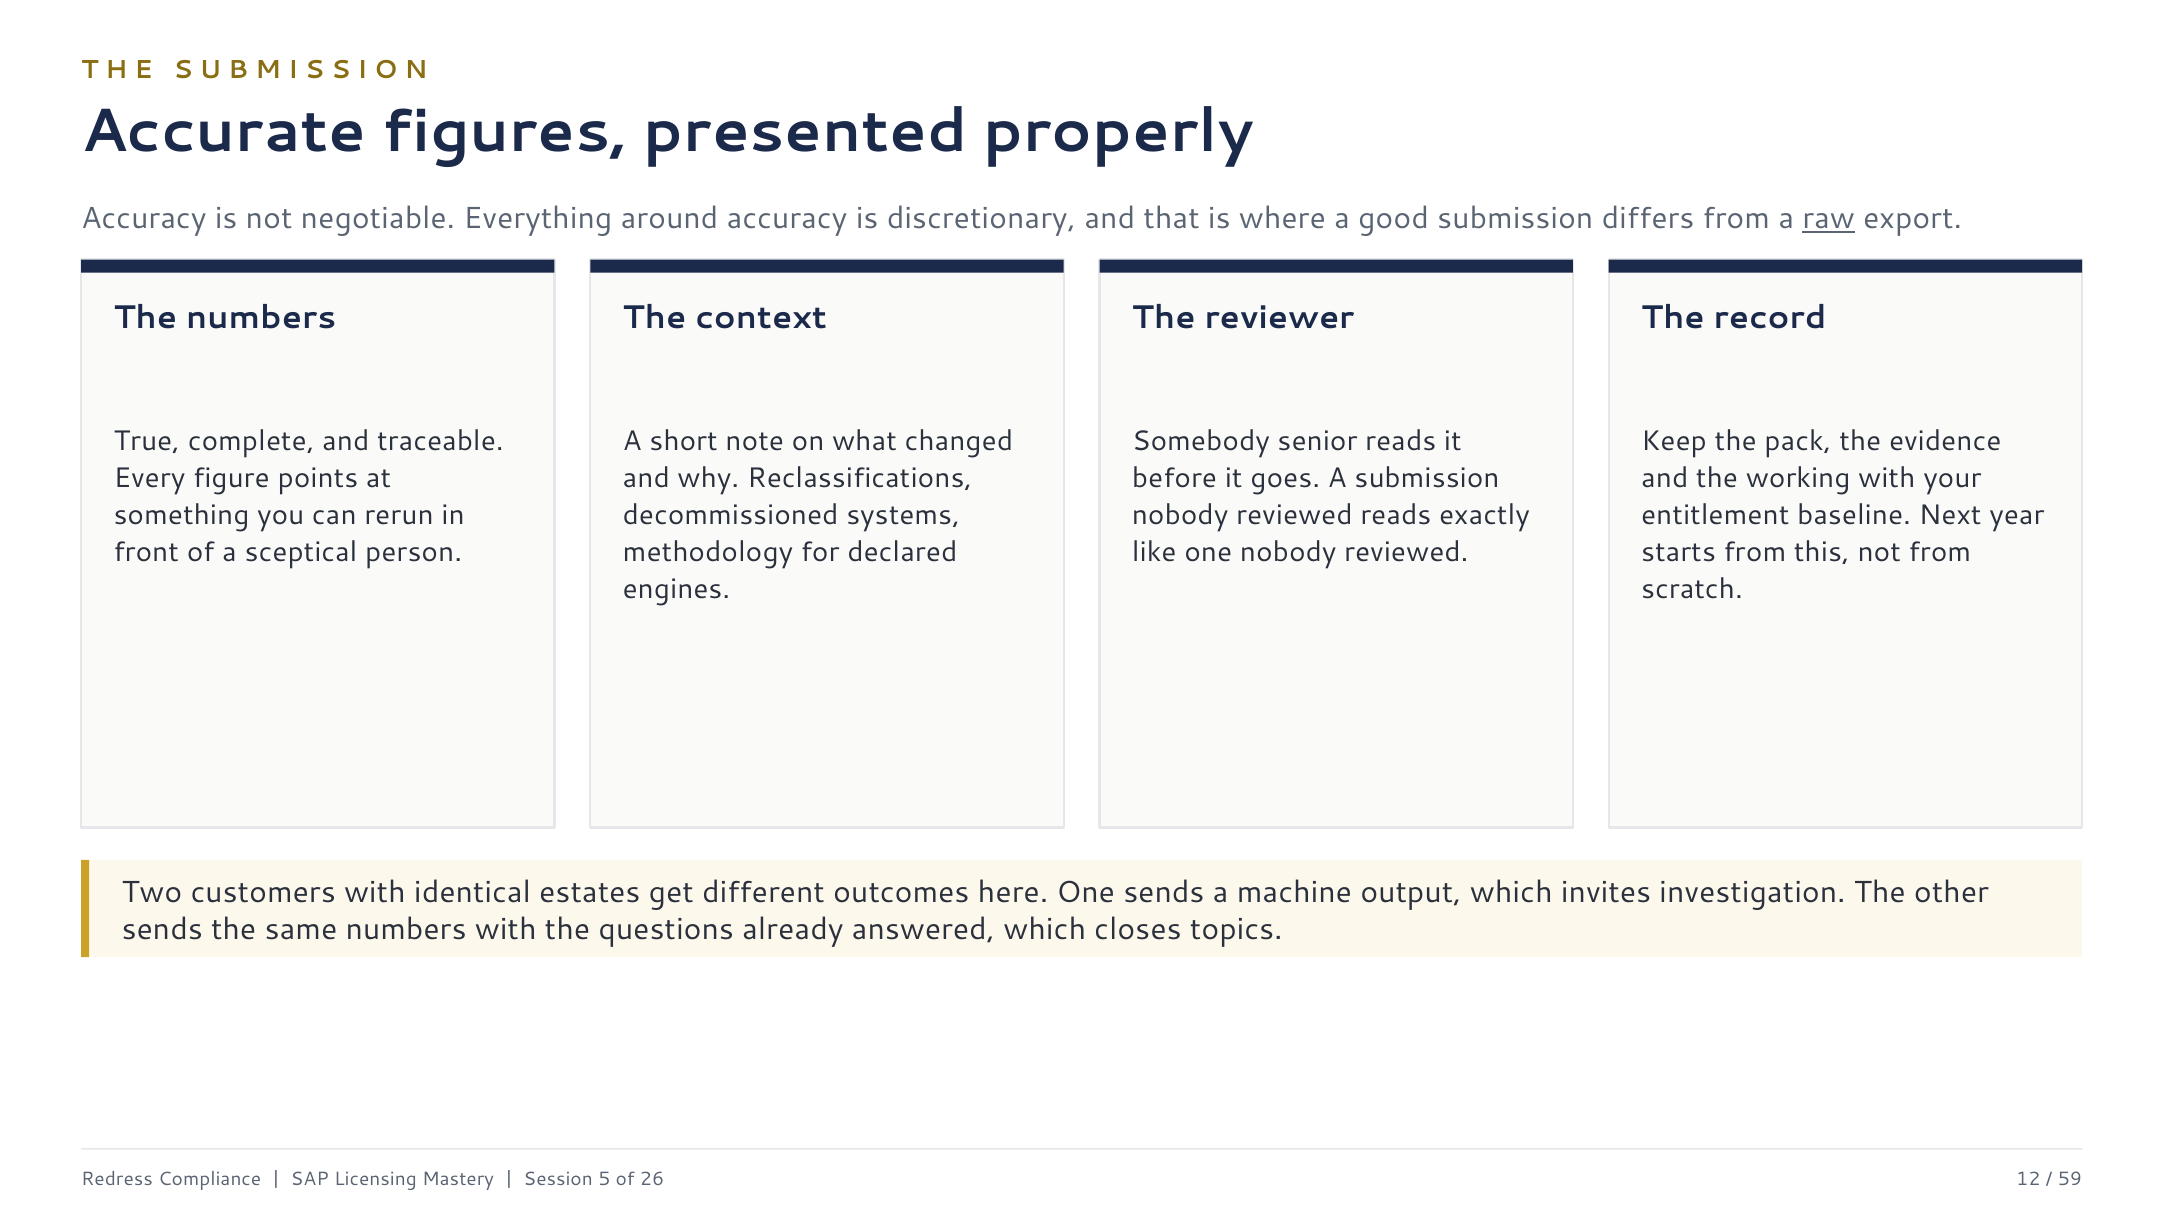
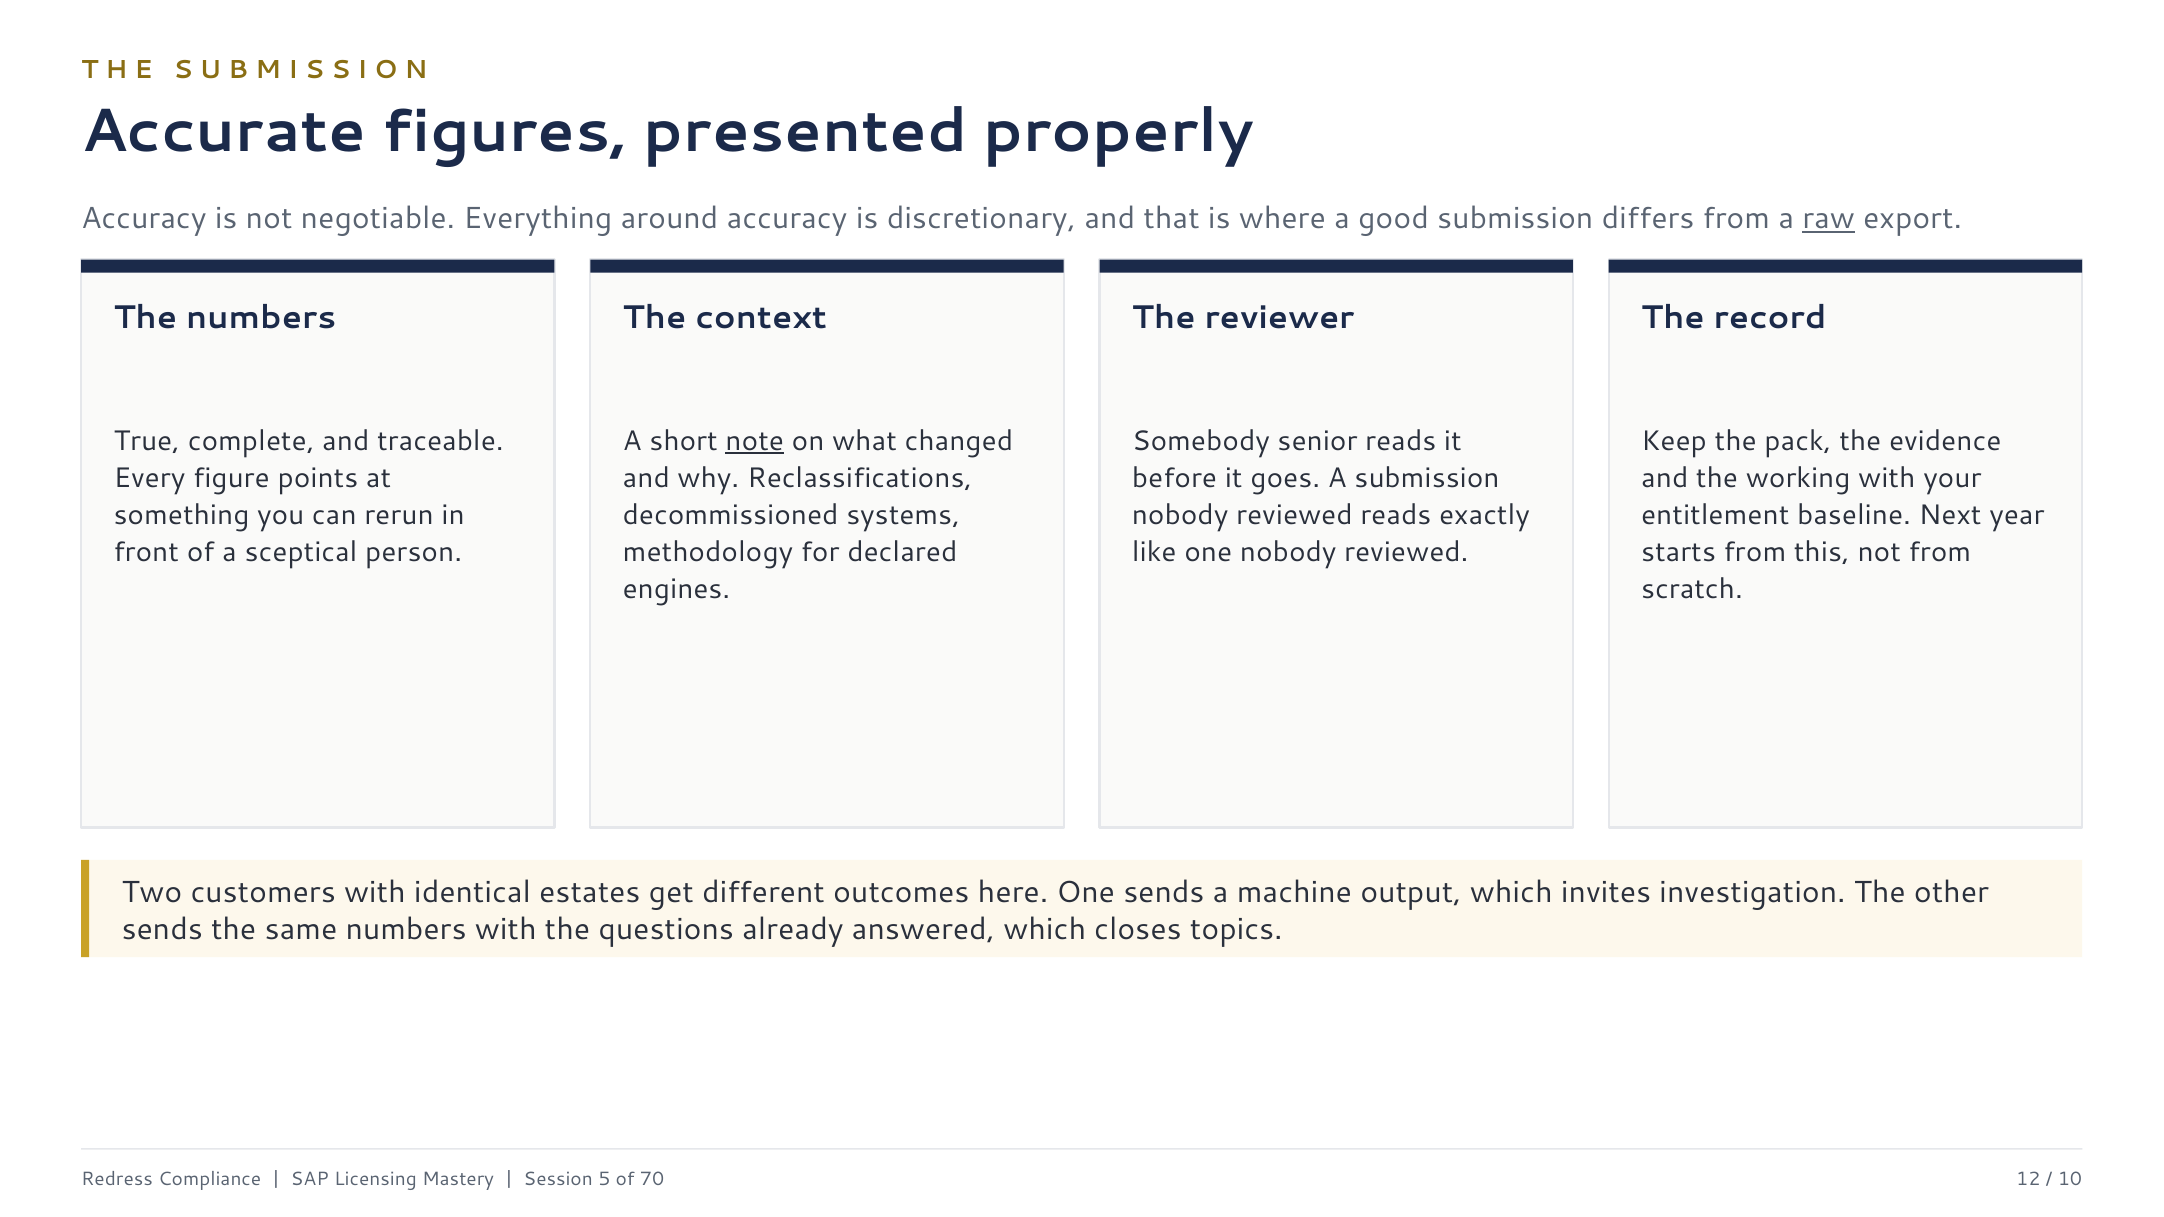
note underline: none -> present
26: 26 -> 70
59: 59 -> 10
